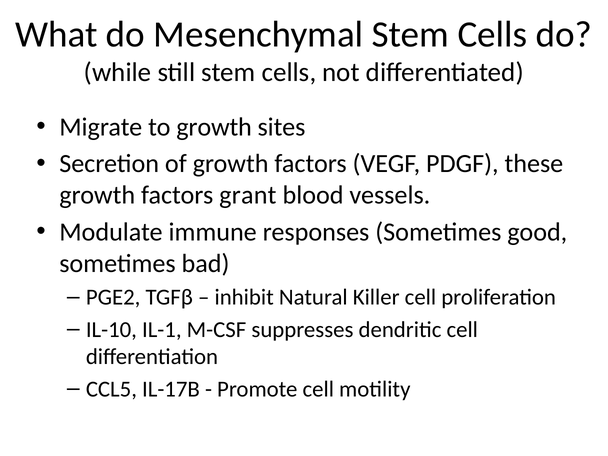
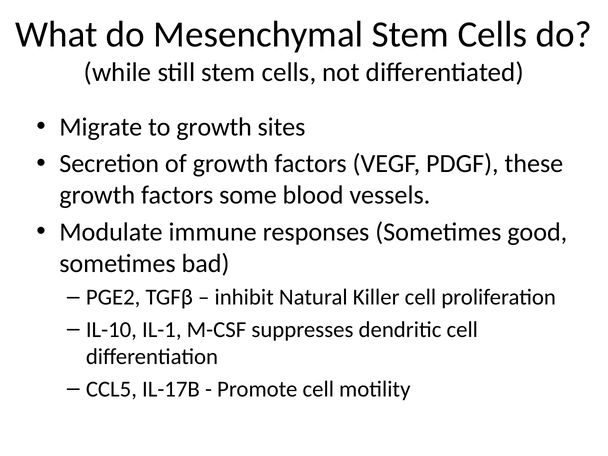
grant: grant -> some
